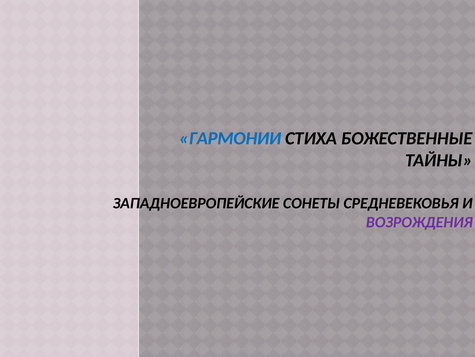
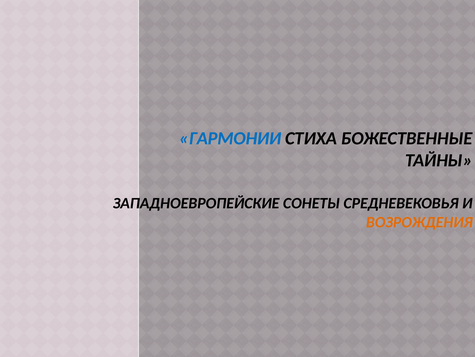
ВОЗРОЖДЕНИЯ colour: purple -> orange
